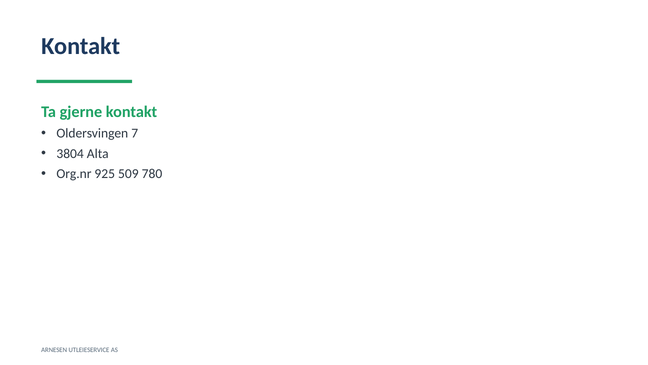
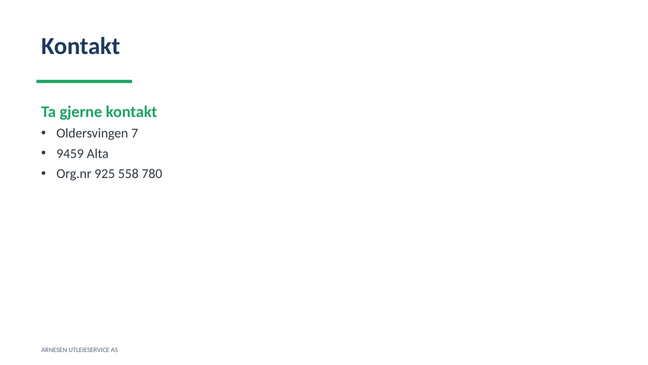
3804: 3804 -> 9459
509: 509 -> 558
